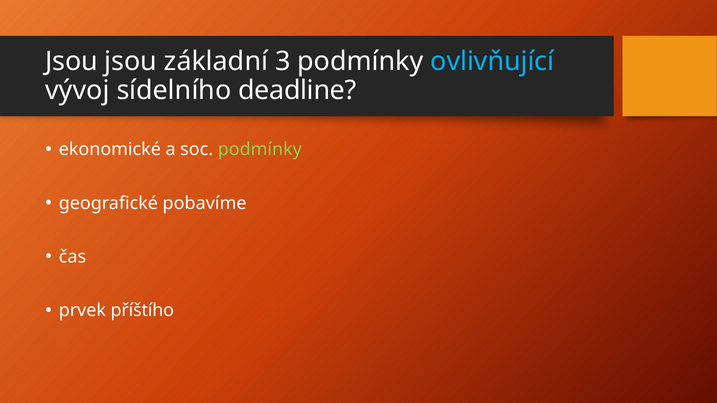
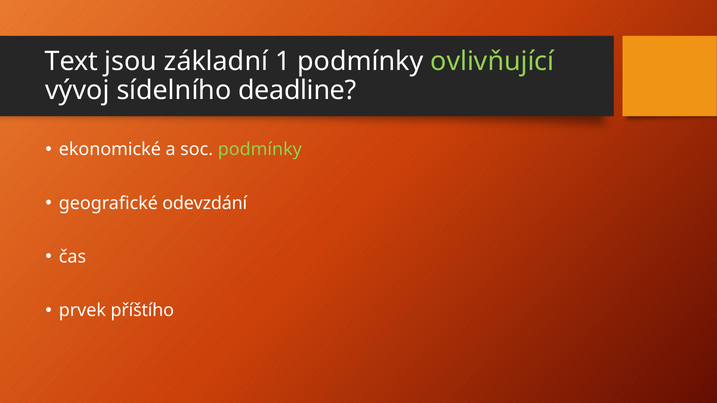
Jsou at (71, 61): Jsou -> Text
3: 3 -> 1
ovlivňující colour: light blue -> light green
pobavíme: pobavíme -> odevzdání
